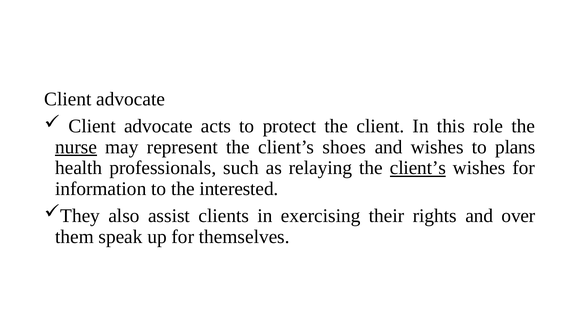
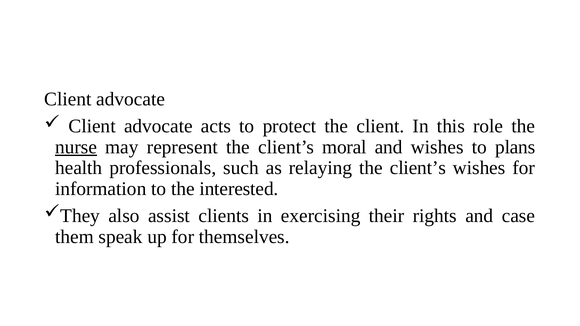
shoes: shoes -> moral
client’s at (418, 168) underline: present -> none
over: over -> case
